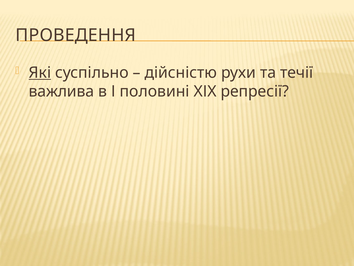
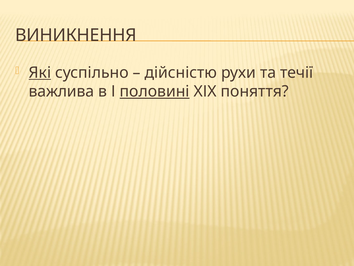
ПРОВЕДЕННЯ: ПРОВЕДЕННЯ -> ВИНИКНЕННЯ
половині underline: none -> present
репресії: репресії -> поняття
